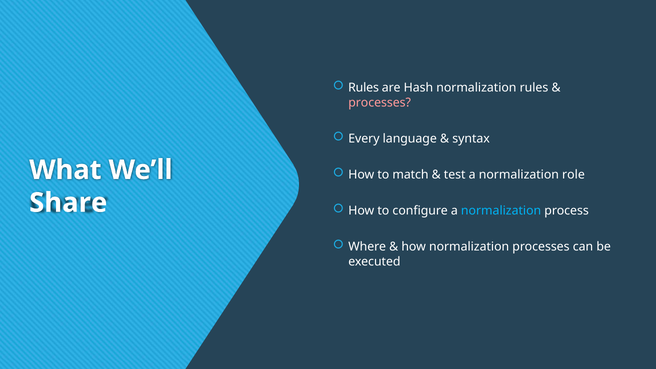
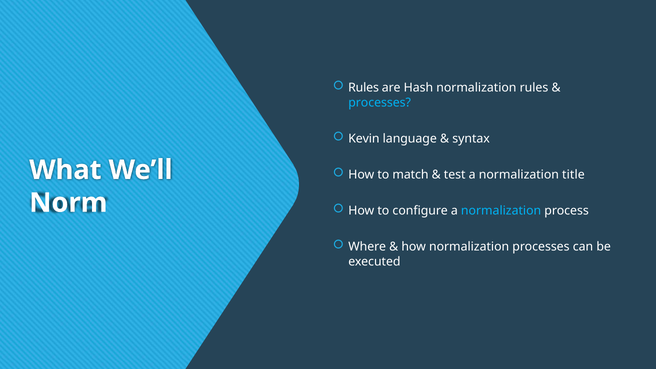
processes at (380, 103) colour: pink -> light blue
Every: Every -> Kevin
role: role -> title
Share: Share -> Norm
